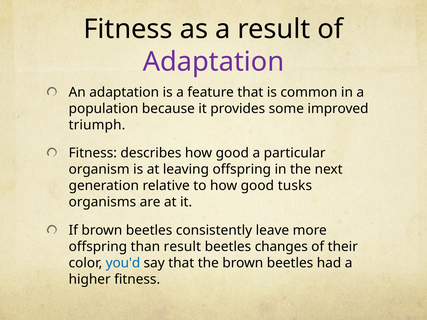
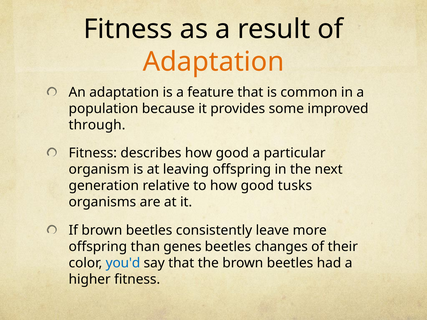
Adaptation at (213, 62) colour: purple -> orange
triumph: triumph -> through
than result: result -> genes
